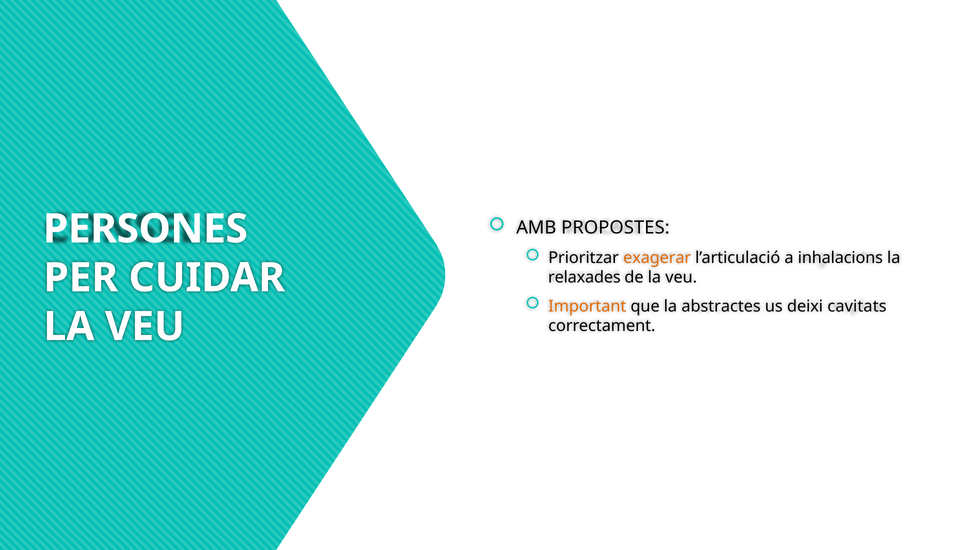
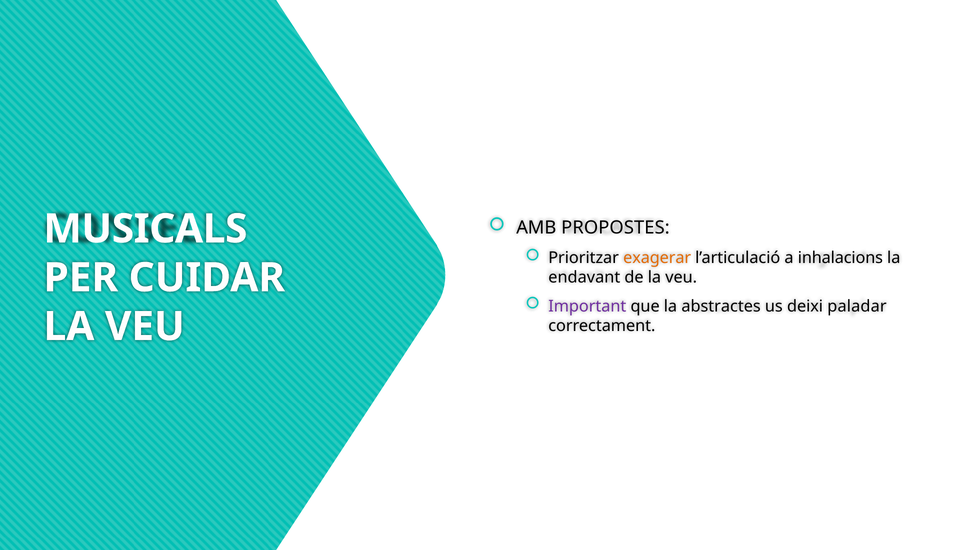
PERSONES: PERSONES -> MUSICALS
relaxades: relaxades -> endavant
Important colour: orange -> purple
cavitats: cavitats -> paladar
